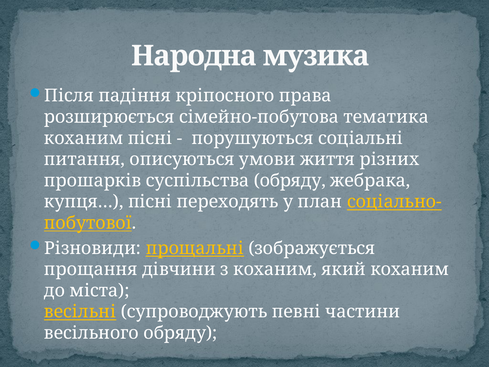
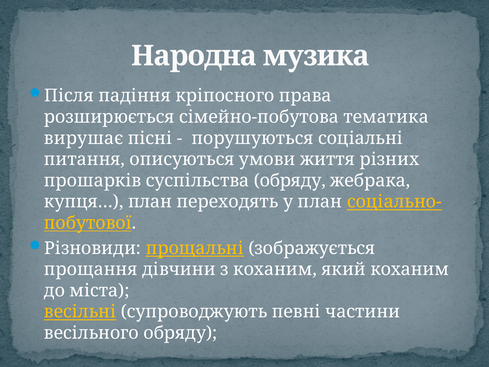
коханим at (84, 138): коханим -> вирушає
купця… пісні: пісні -> план
